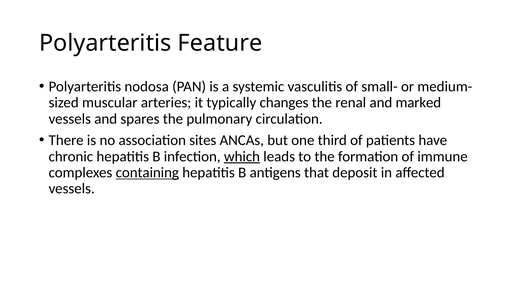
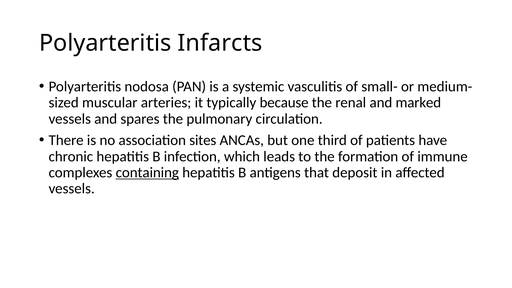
Feature: Feature -> Infarcts
changes: changes -> because
which underline: present -> none
